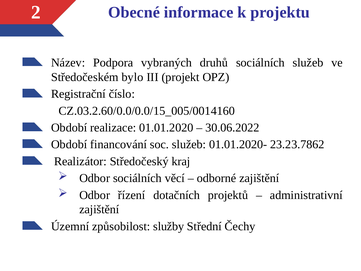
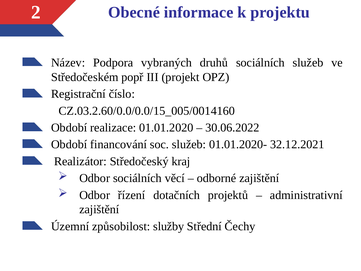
bylo: bylo -> popř
23.23.7862: 23.23.7862 -> 32.12.2021
